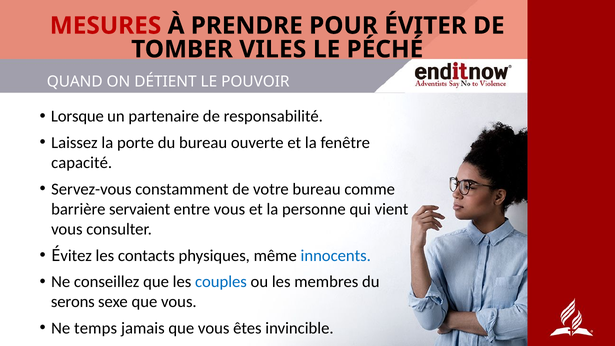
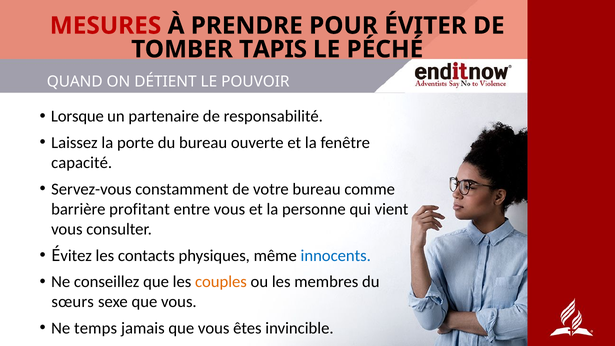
VILES: VILES -> TAPIS
servaient: servaient -> profitant
couples colour: blue -> orange
serons: serons -> sœurs
